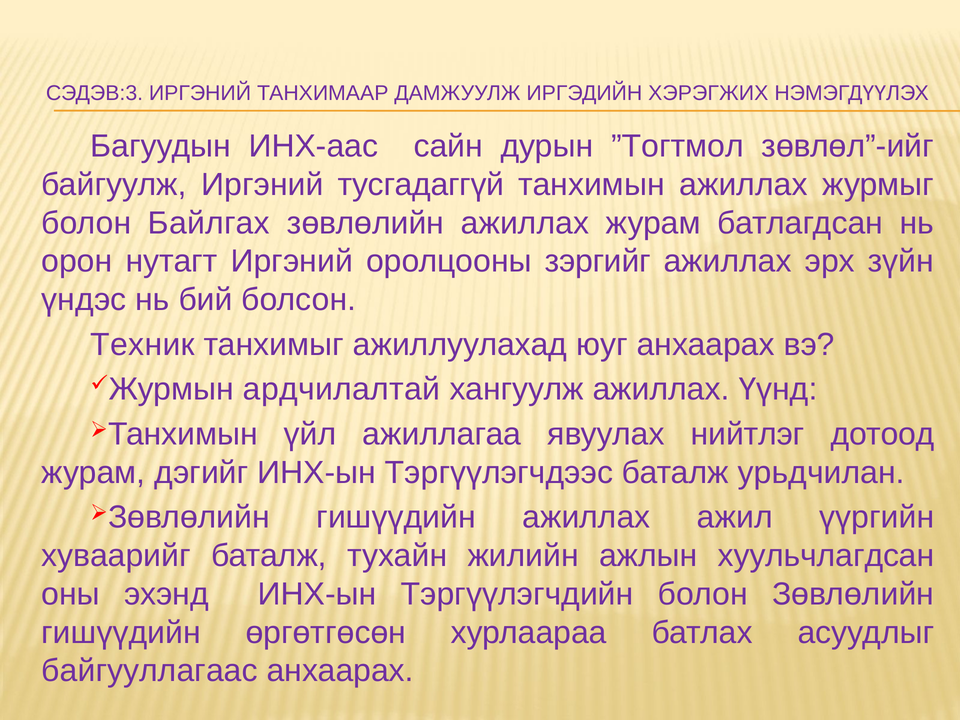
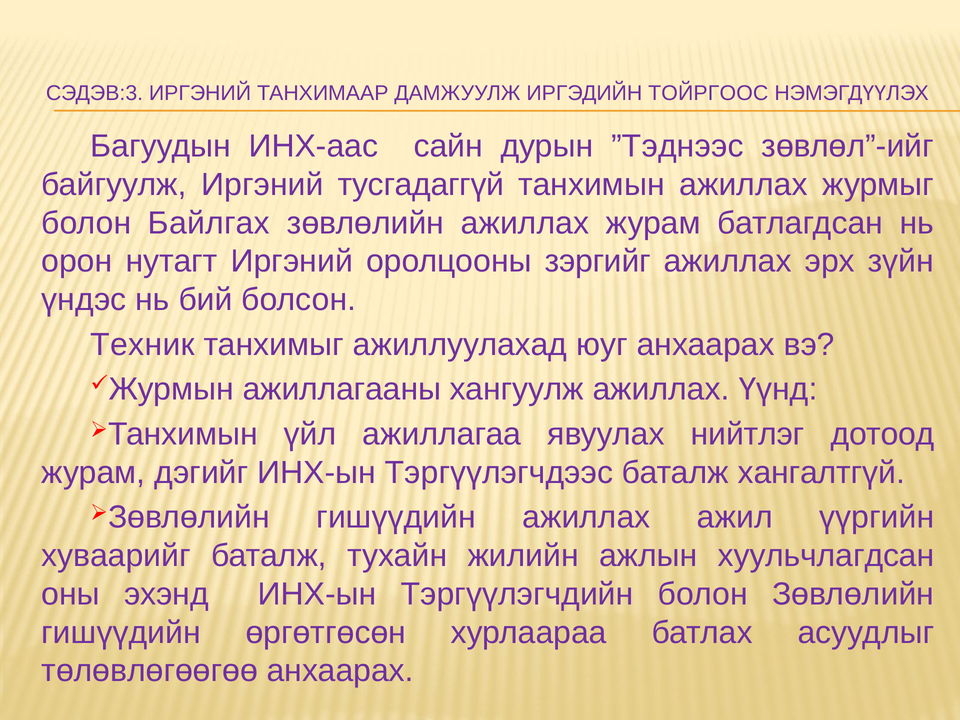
ХЭРЭГЖИХ: ХЭРЭГЖИХ -> ТОЙРГООС
”Тогтмол: ”Тогтмол -> ”Тэднээс
ардчилалтай: ардчилалтай -> ажиллагааны
урьдчилан: урьдчилан -> хангалтгүй
байгууллагаас: байгууллагаас -> төлөвлөгөөгөө
